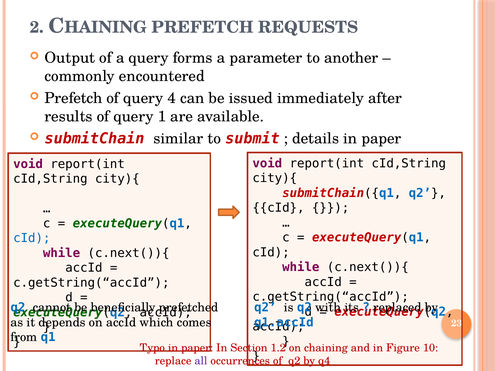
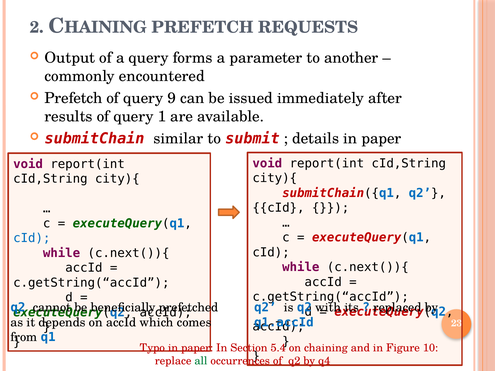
4: 4 -> 9
1.2: 1.2 -> 5.4
all colour: purple -> green
